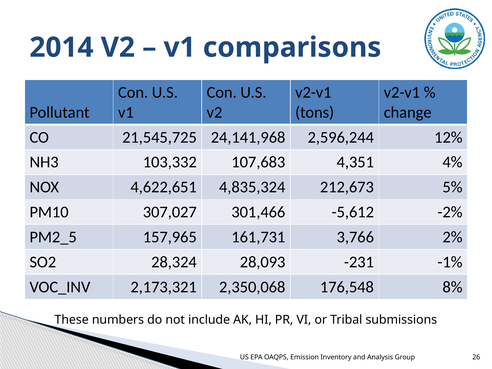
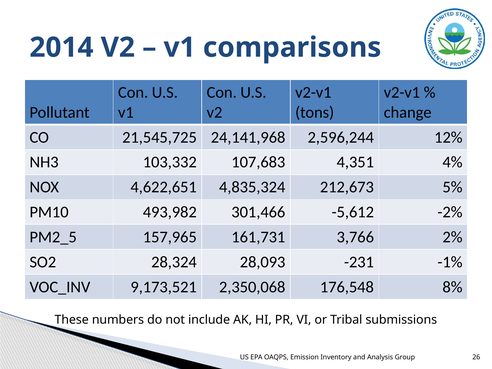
307,027: 307,027 -> 493,982
2,173,321: 2,173,321 -> 9,173,521
